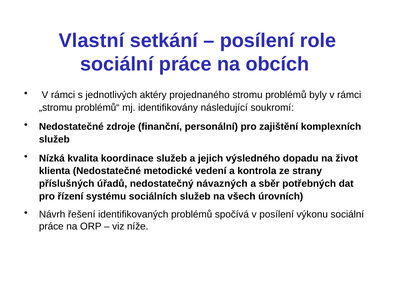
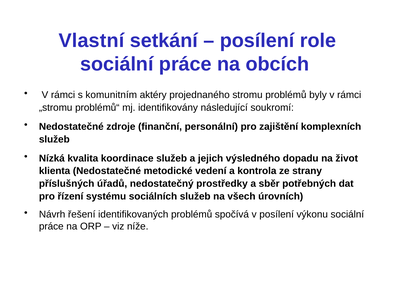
jednotlivých: jednotlivých -> komunitním
návazných: návazných -> prostředky
